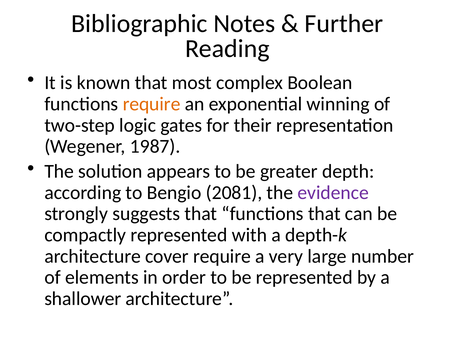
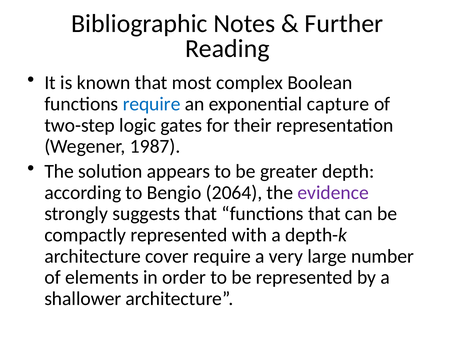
require at (152, 104) colour: orange -> blue
winning: winning -> capture
2081: 2081 -> 2064
